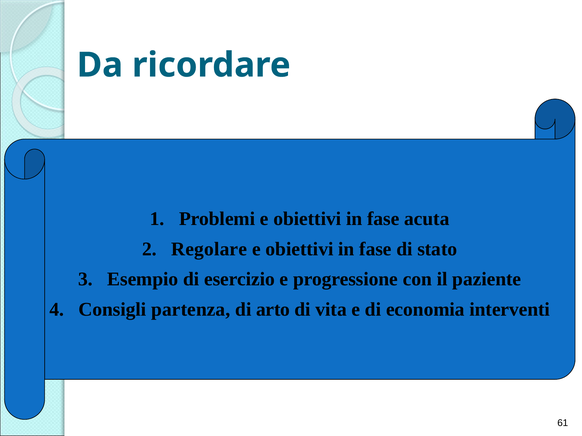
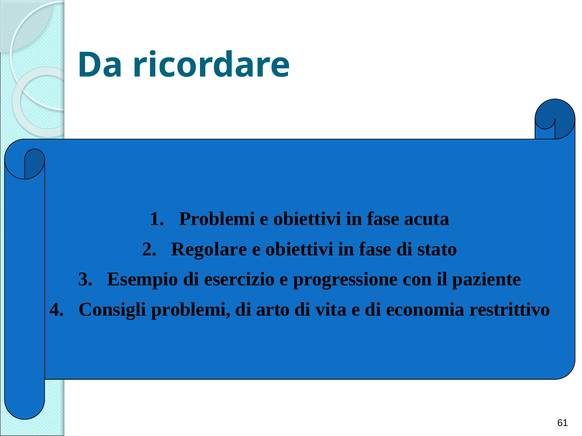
Consigli partenza: partenza -> problemi
interventi: interventi -> restrittivo
